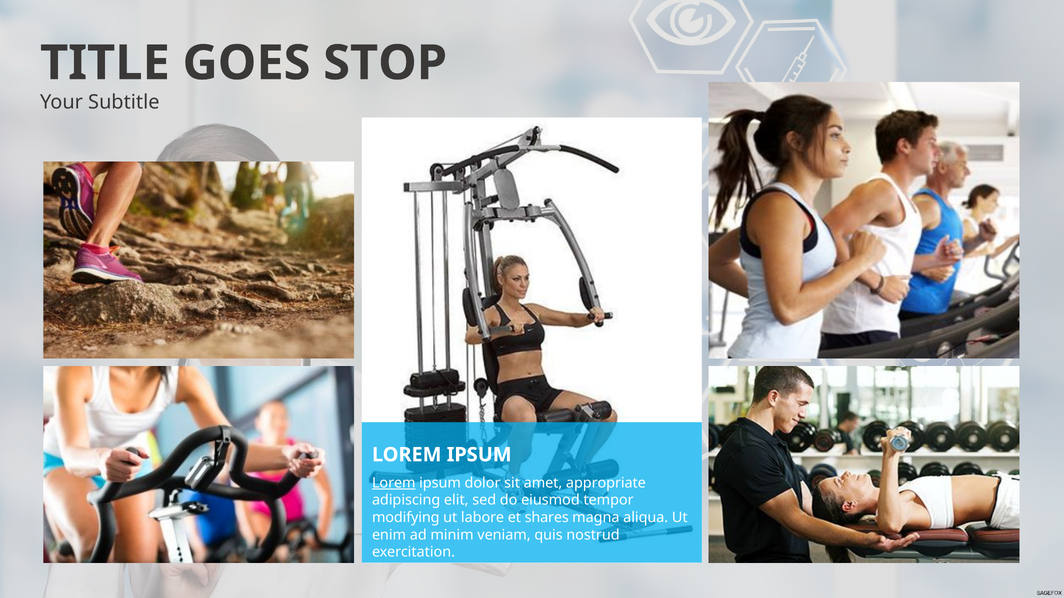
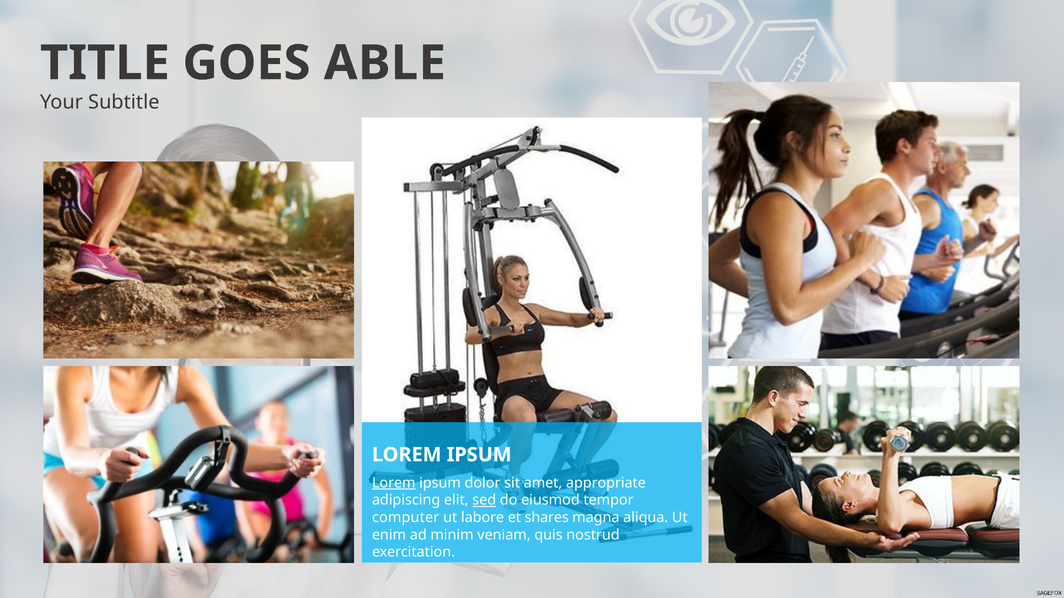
STOP: STOP -> ABLE
sed underline: none -> present
modifying: modifying -> computer
